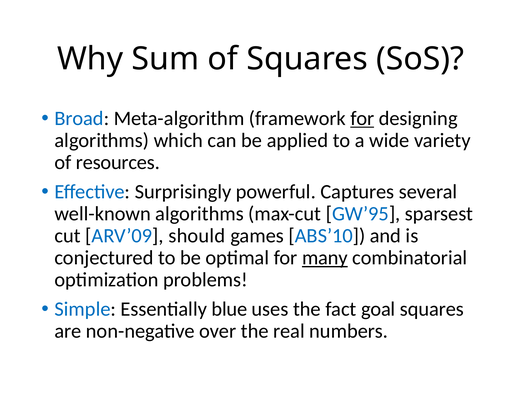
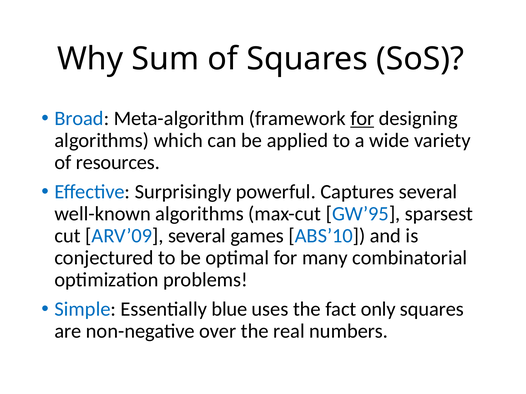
ARV’09 should: should -> several
many underline: present -> none
goal: goal -> only
